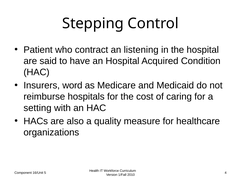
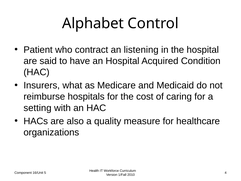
Stepping: Stepping -> Alphabet
word: word -> what
